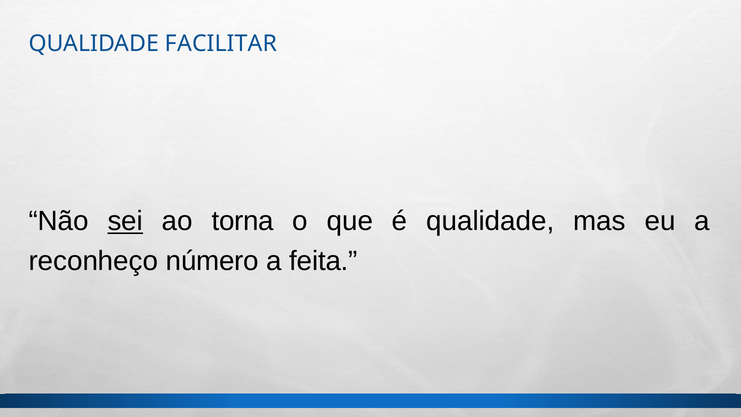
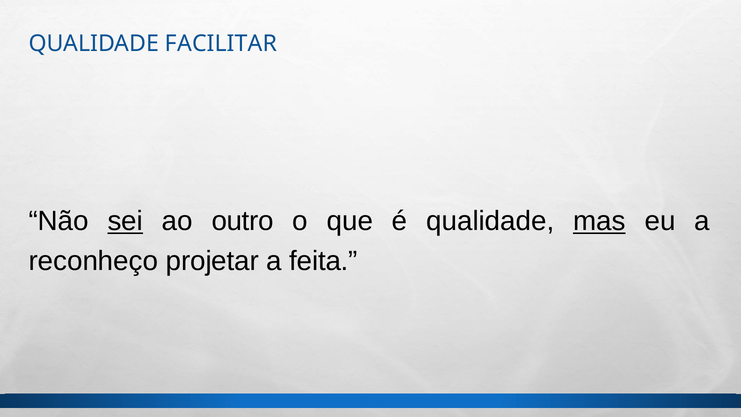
torna: torna -> outro
mas underline: none -> present
número: número -> projetar
